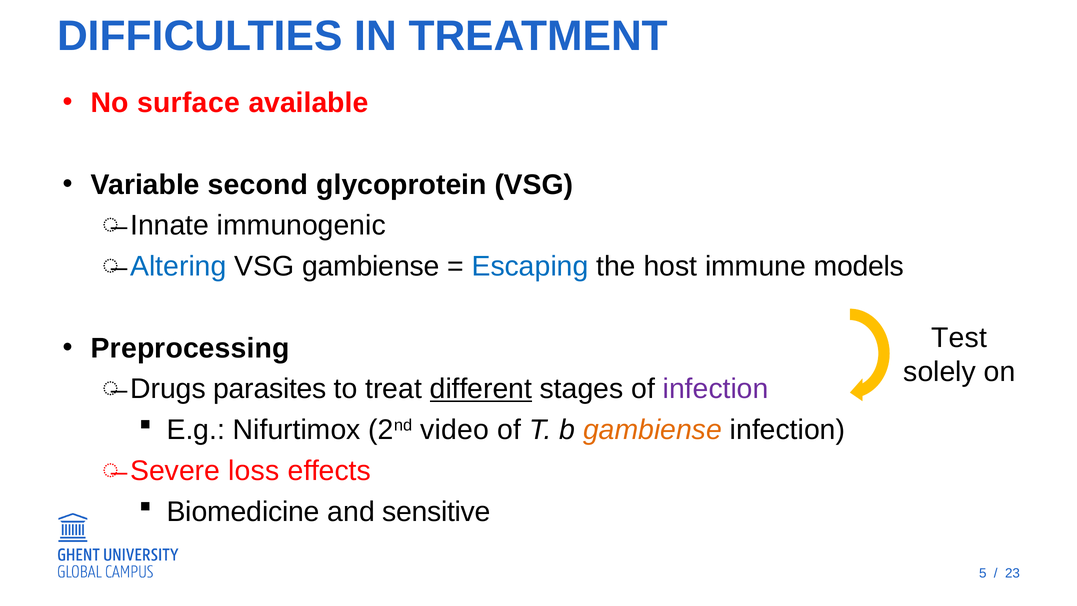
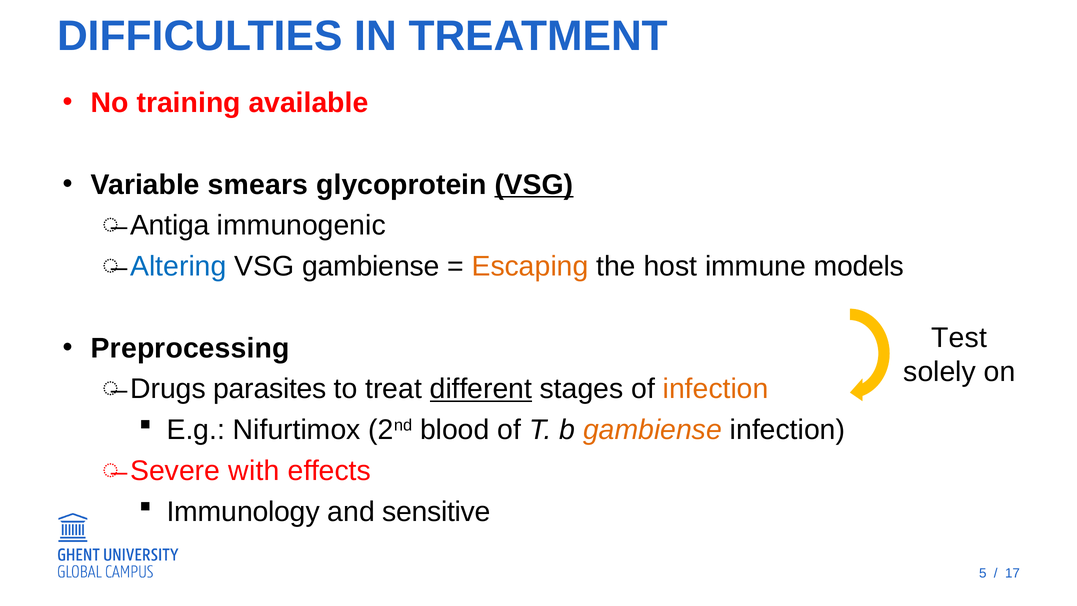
surface: surface -> training
second: second -> smears
VSG at (534, 185) underline: none -> present
Innate: Innate -> Antiga
Escaping colour: blue -> orange
infection at (716, 389) colour: purple -> orange
video: video -> blood
loss: loss -> with
Biomedicine: Biomedicine -> Immunology
23: 23 -> 17
